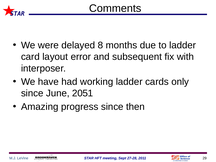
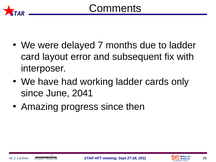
8: 8 -> 7
2051: 2051 -> 2041
